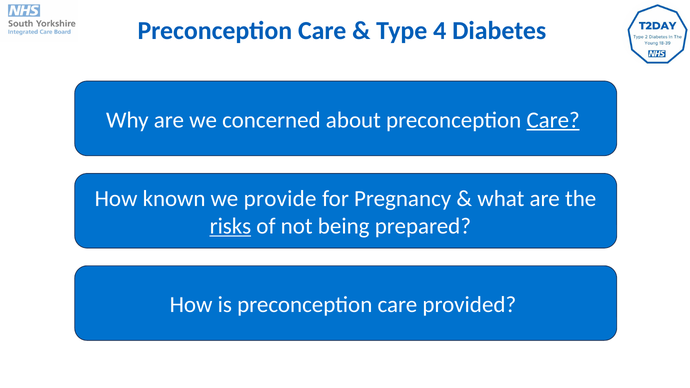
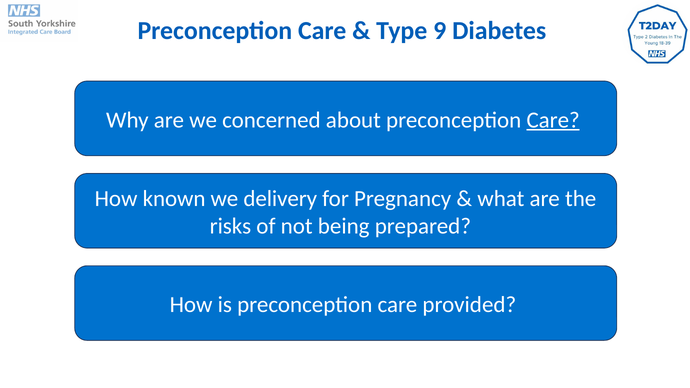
4: 4 -> 9
provide: provide -> delivery
risks underline: present -> none
